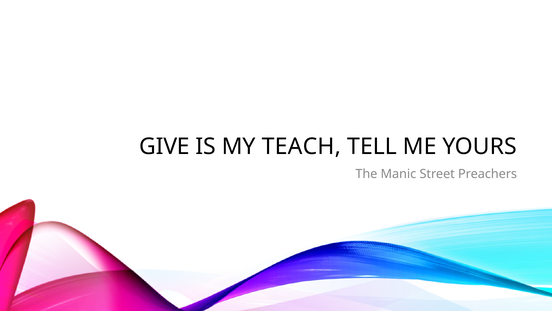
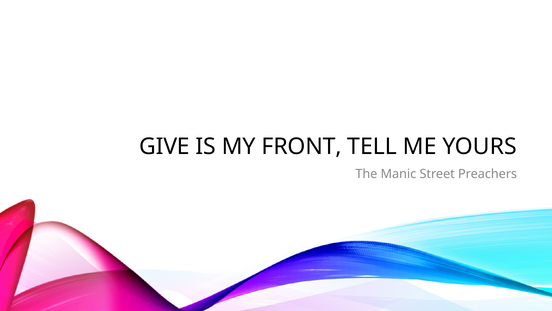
TEACH: TEACH -> FRONT
